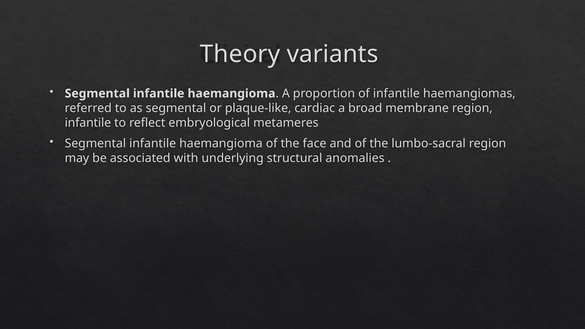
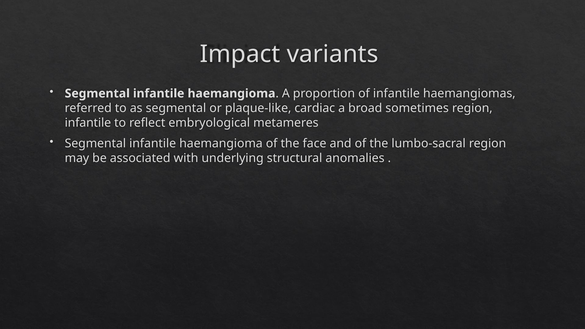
Theory: Theory -> Impact
membrane: membrane -> sometimes
